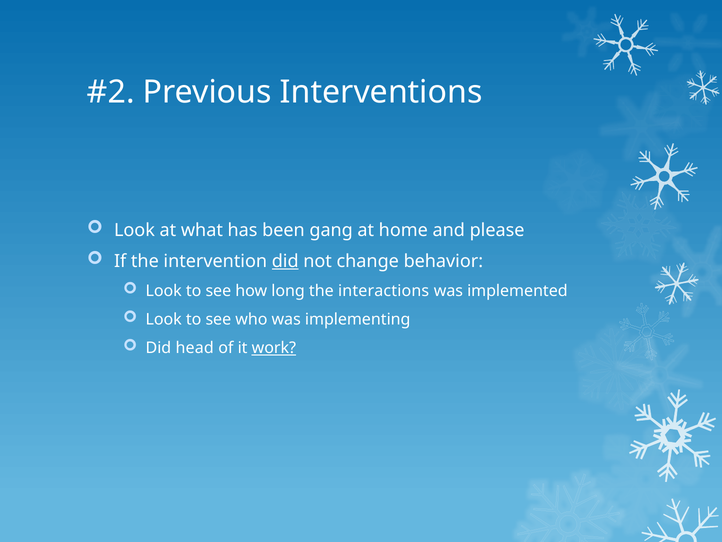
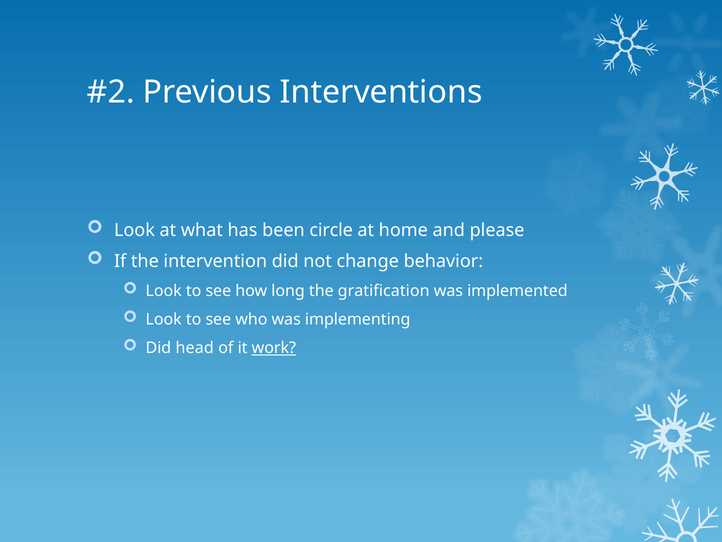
gang: gang -> circle
did at (285, 261) underline: present -> none
interactions: interactions -> gratification
